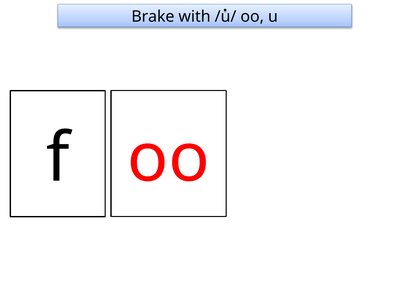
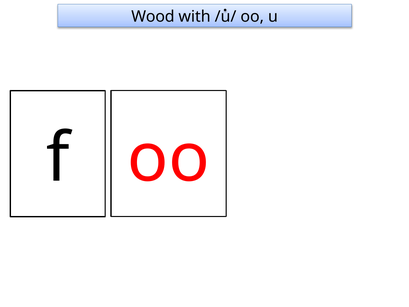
Brake: Brake -> Wood
